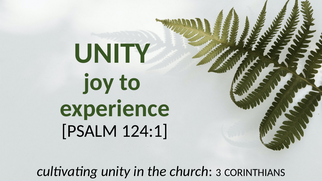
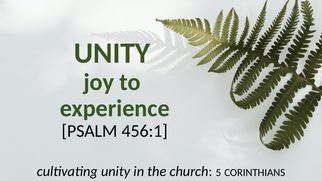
124:1: 124:1 -> 456:1
3: 3 -> 5
